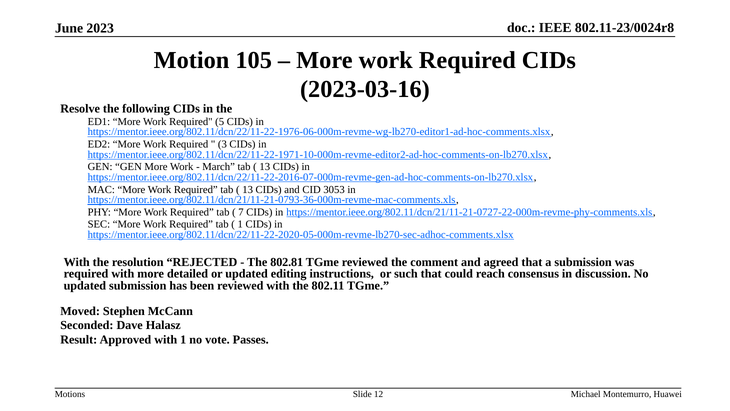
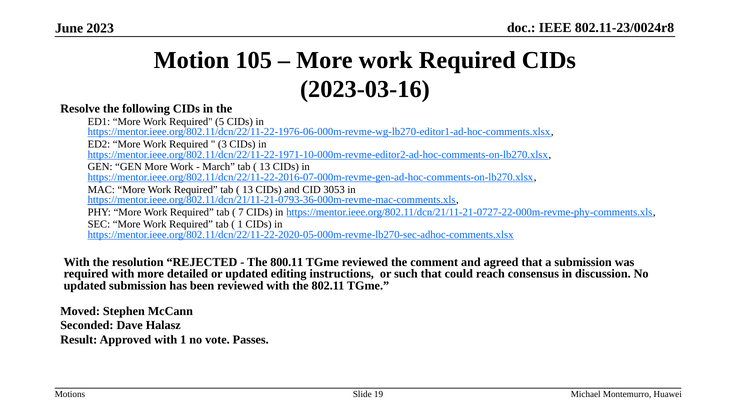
802.81: 802.81 -> 800.11
12: 12 -> 19
